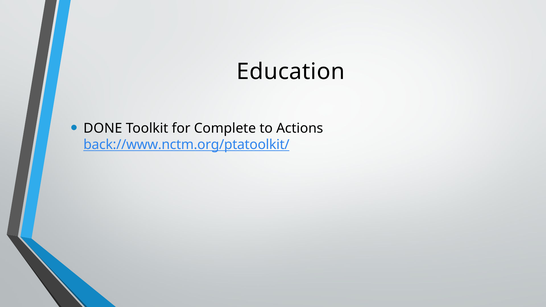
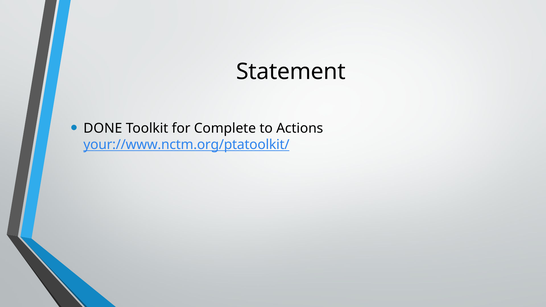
Education: Education -> Statement
back://www.nctm.org/ptatoolkit/: back://www.nctm.org/ptatoolkit/ -> your://www.nctm.org/ptatoolkit/
